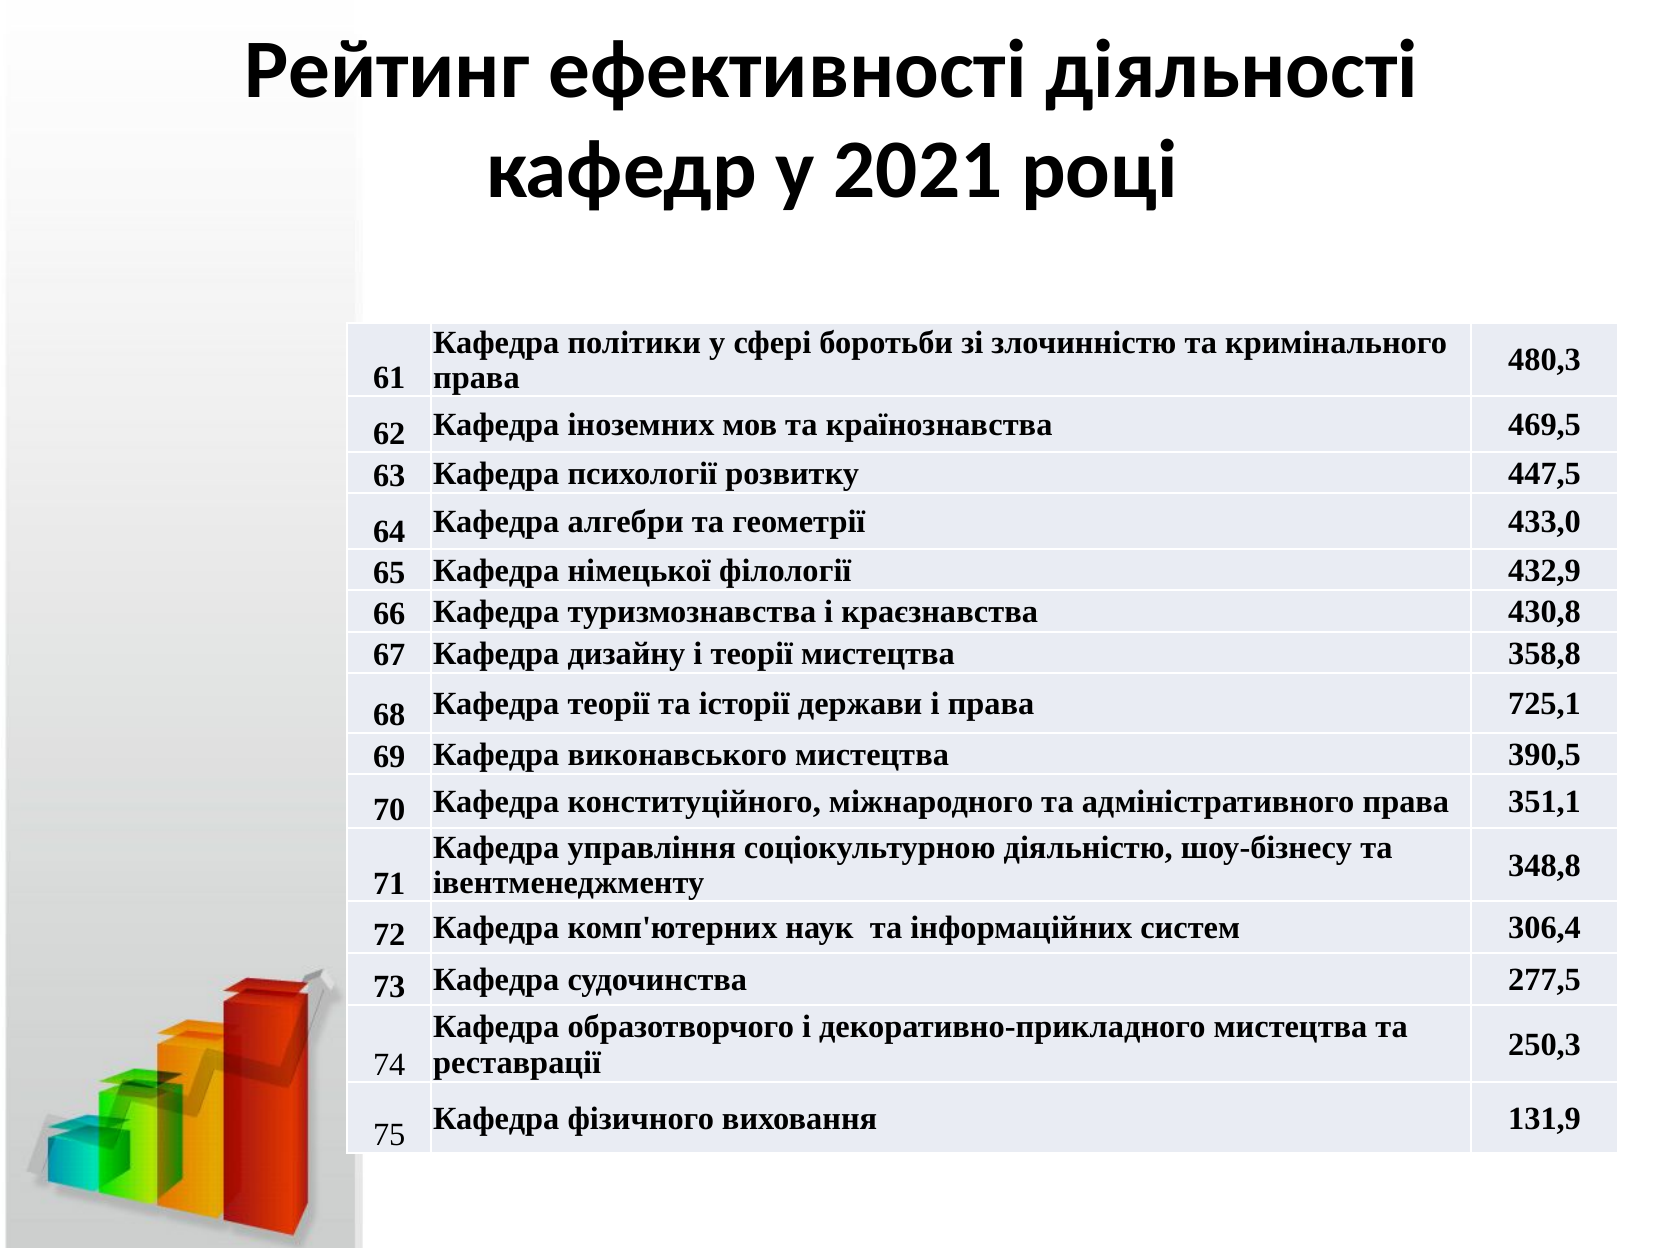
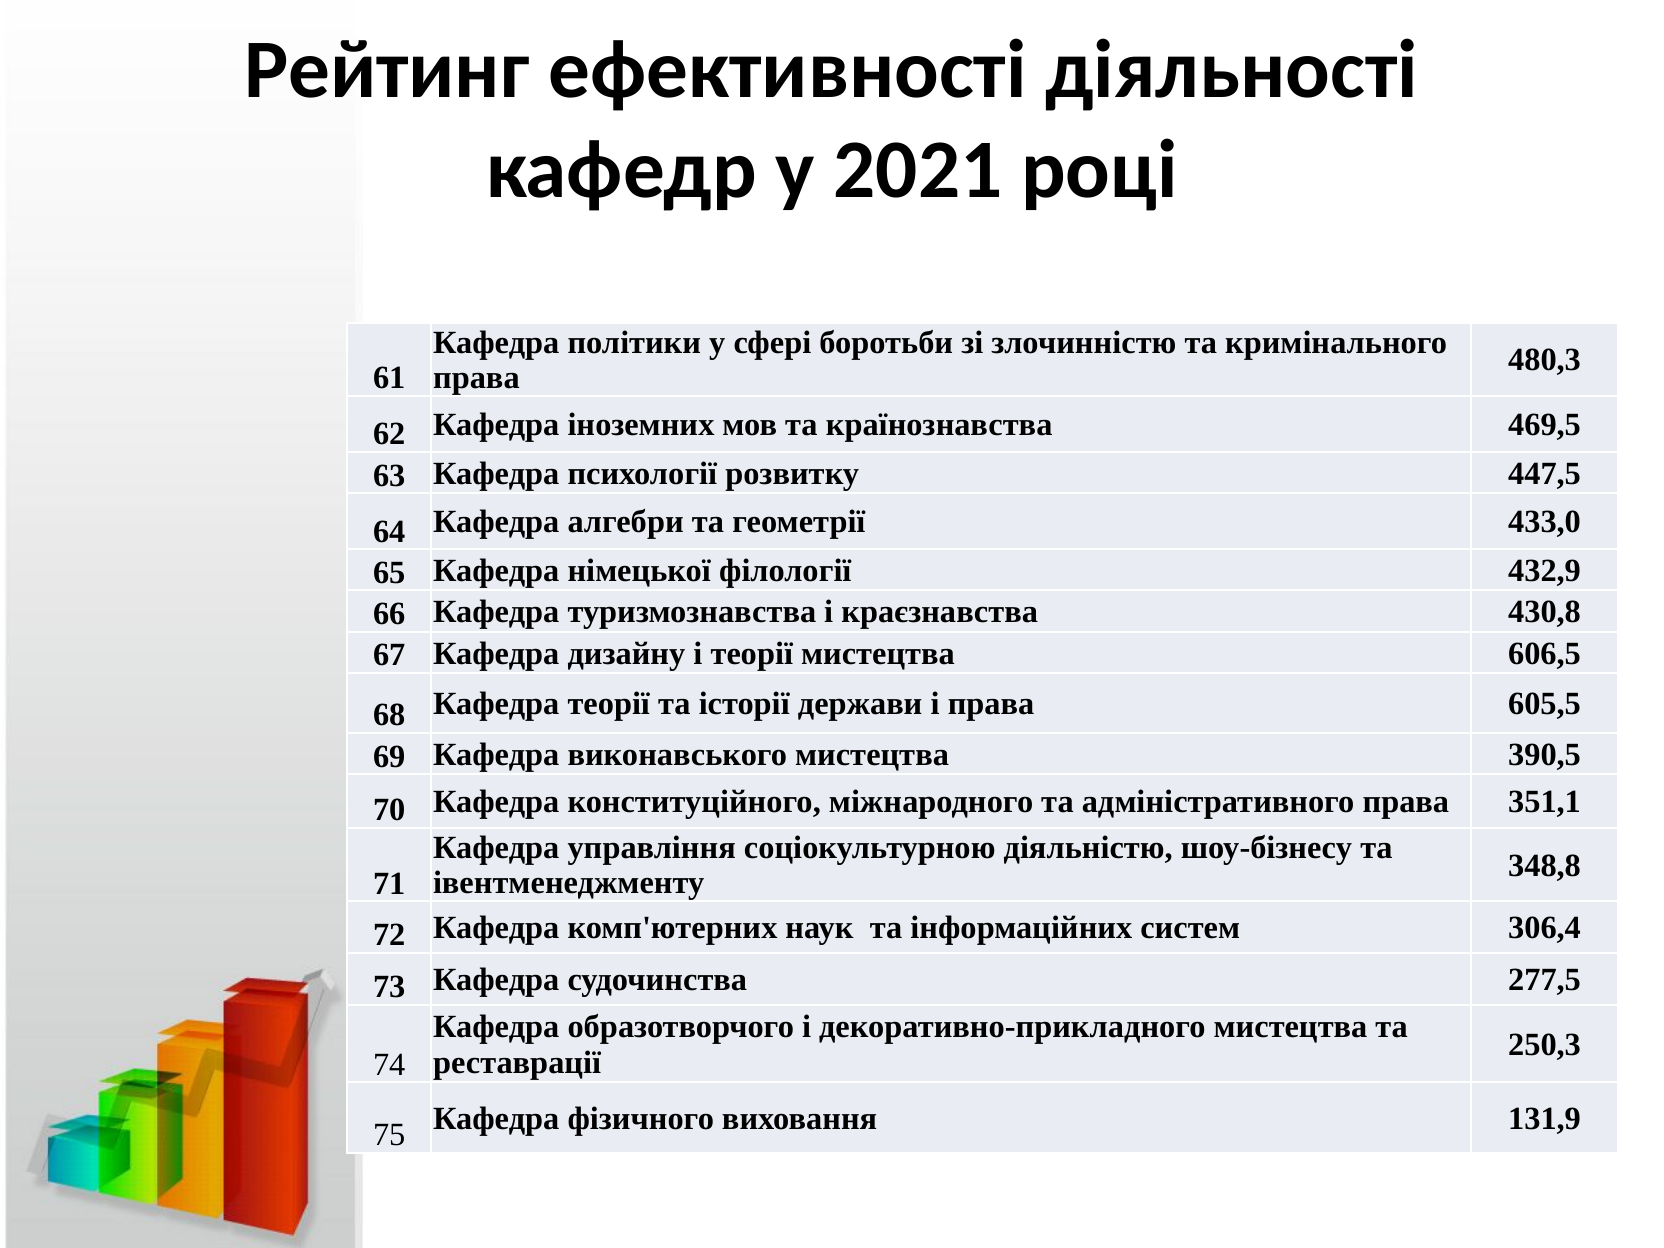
358,8: 358,8 -> 606,5
725,1: 725,1 -> 605,5
